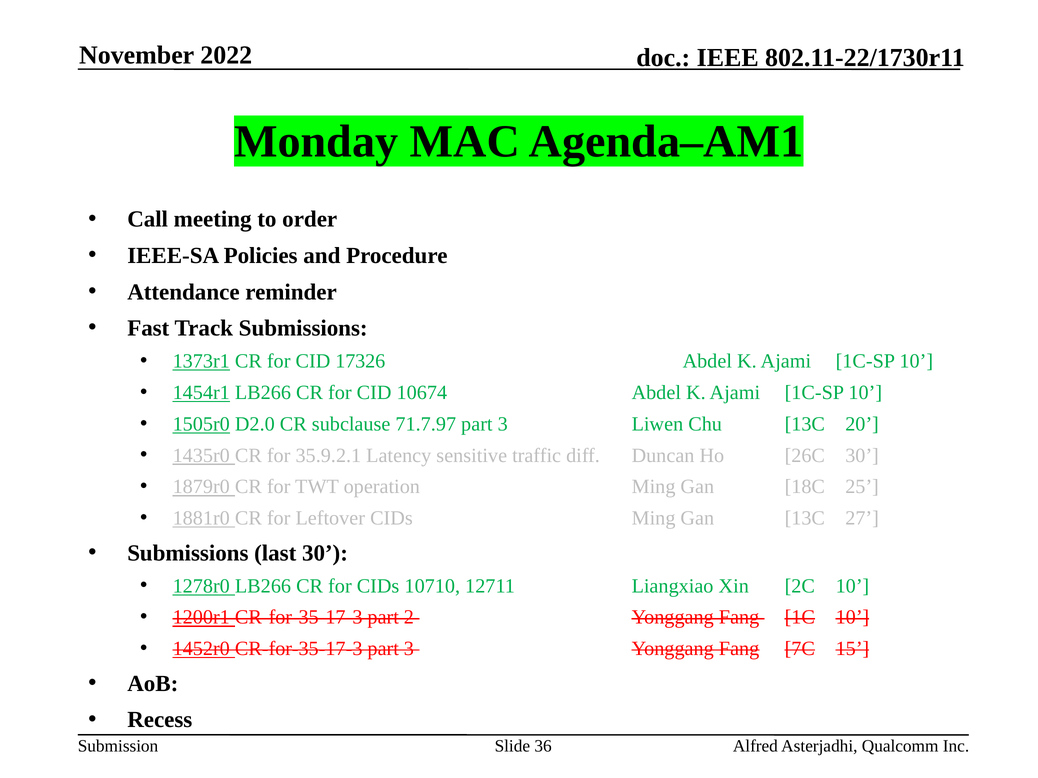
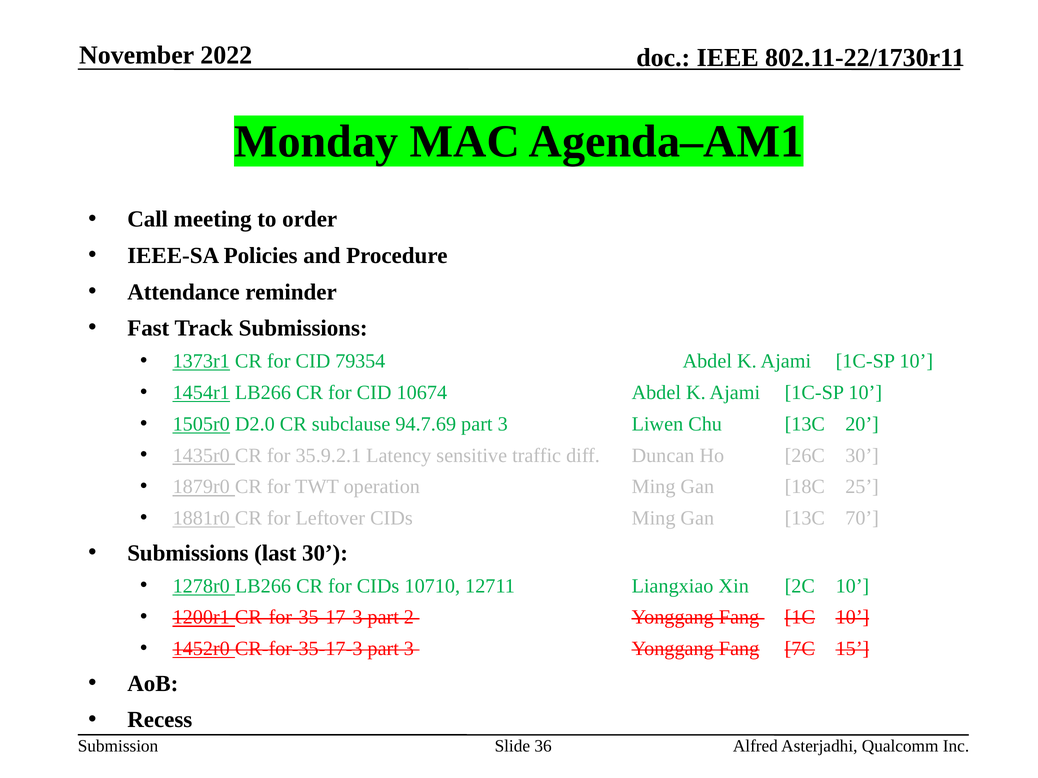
17326: 17326 -> 79354
71.7.97: 71.7.97 -> 94.7.69
27: 27 -> 70
